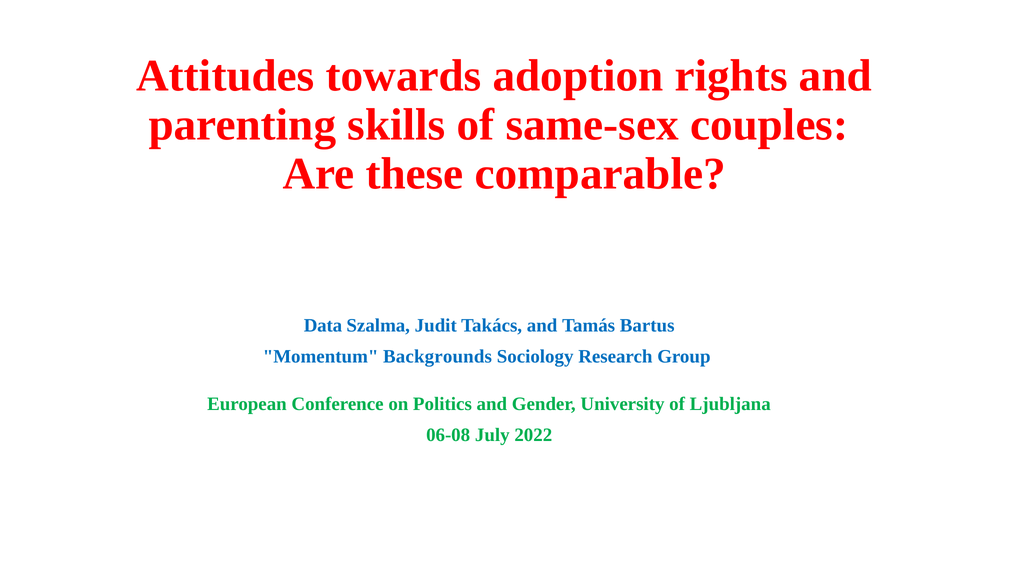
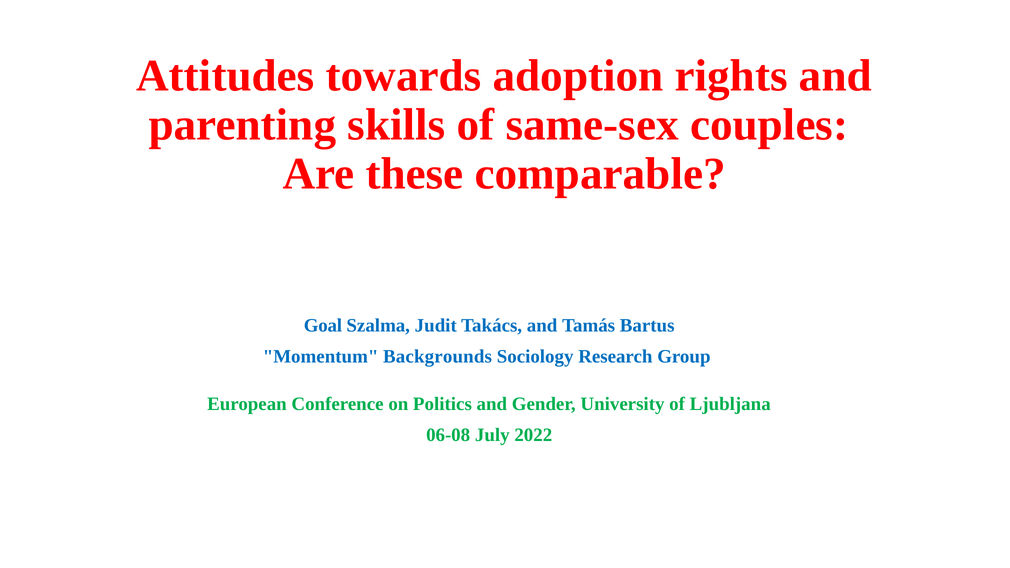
Data: Data -> Goal
